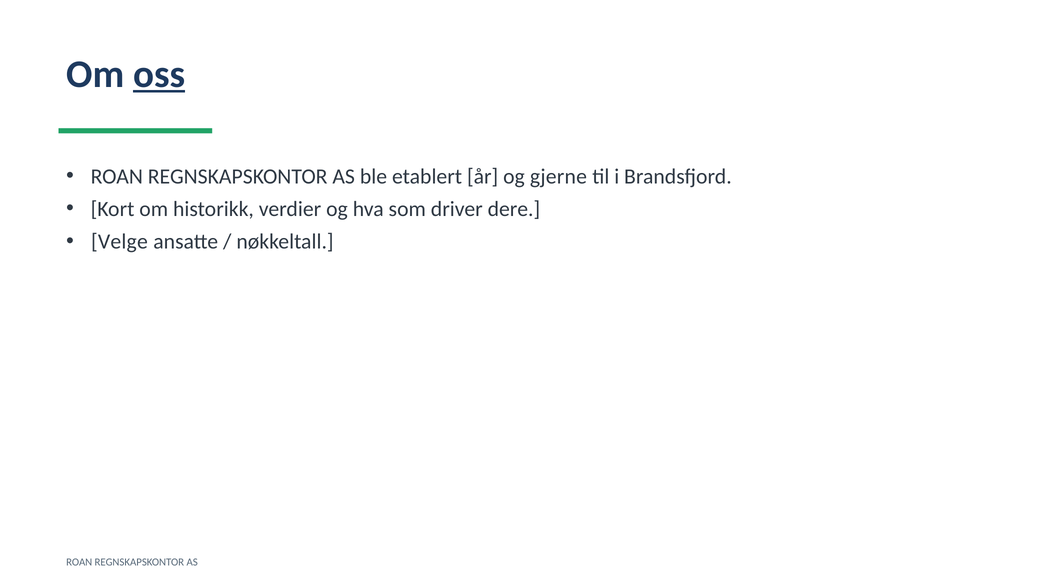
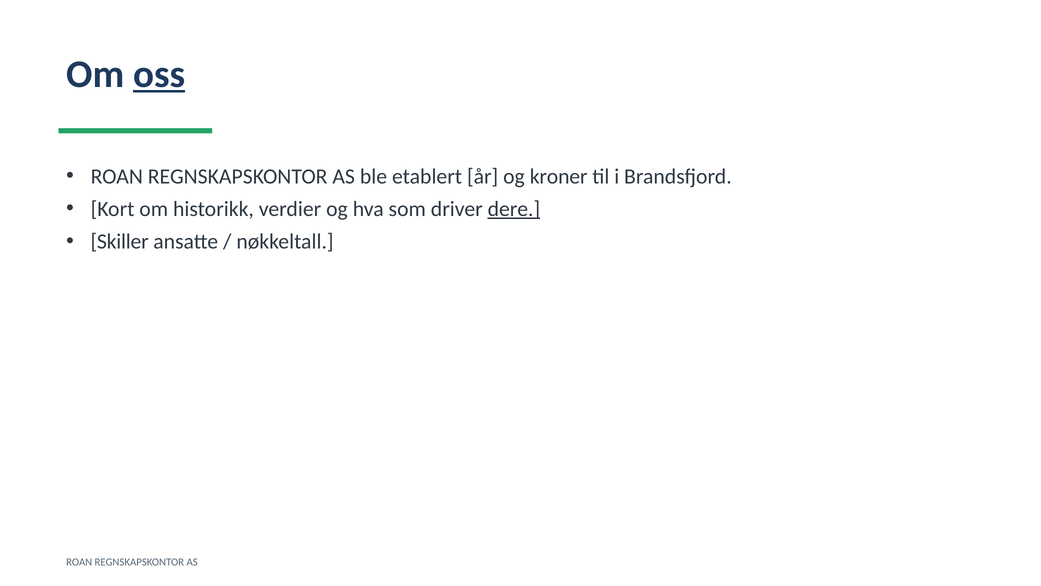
gjerne: gjerne -> kroner
dere underline: none -> present
Velge: Velge -> Skiller
